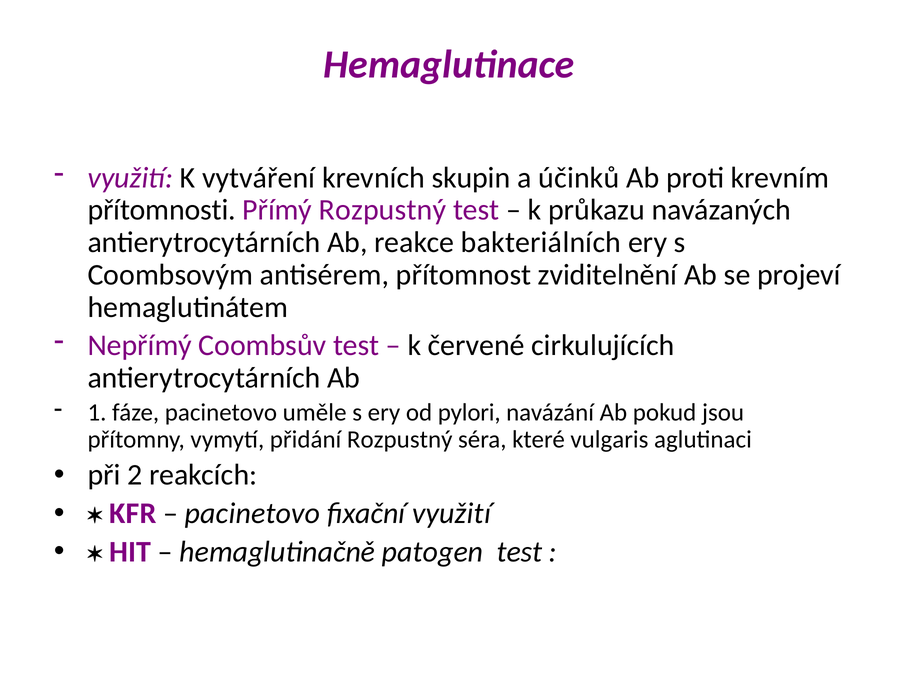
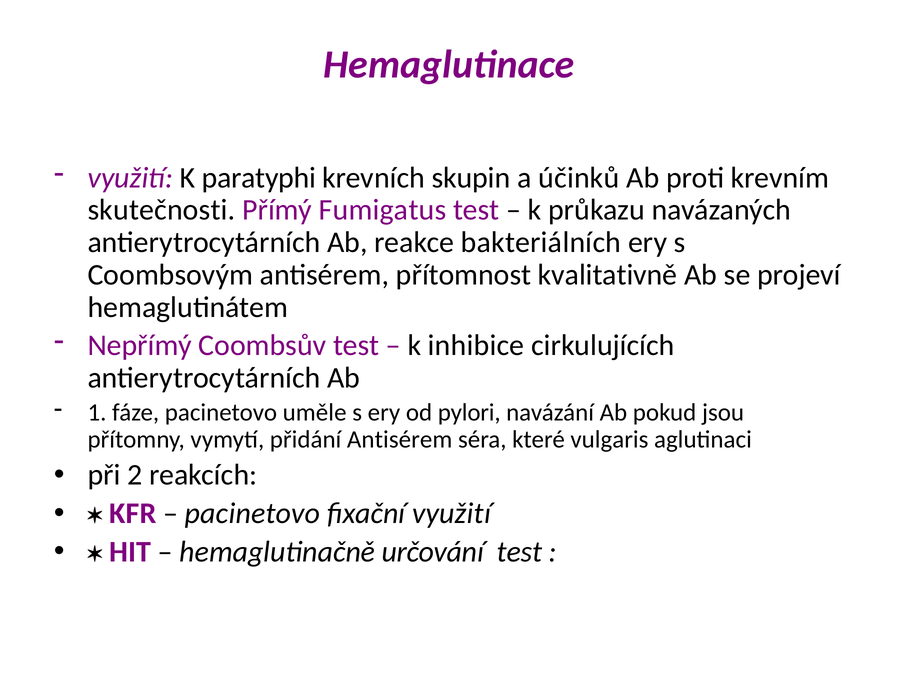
vytváření: vytváření -> paratyphi
přítomnosti: přítomnosti -> skutečnosti
Přímý Rozpustný: Rozpustný -> Fumigatus
zviditelnění: zviditelnění -> kvalitativně
červené: červené -> inhibice
přidání Rozpustný: Rozpustný -> Antisérem
patogen: patogen -> určování
